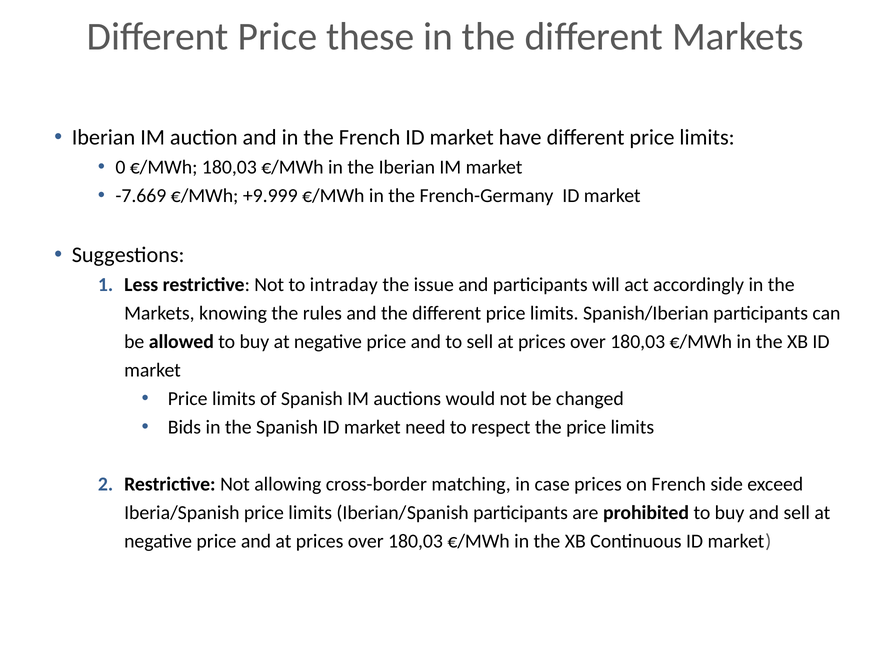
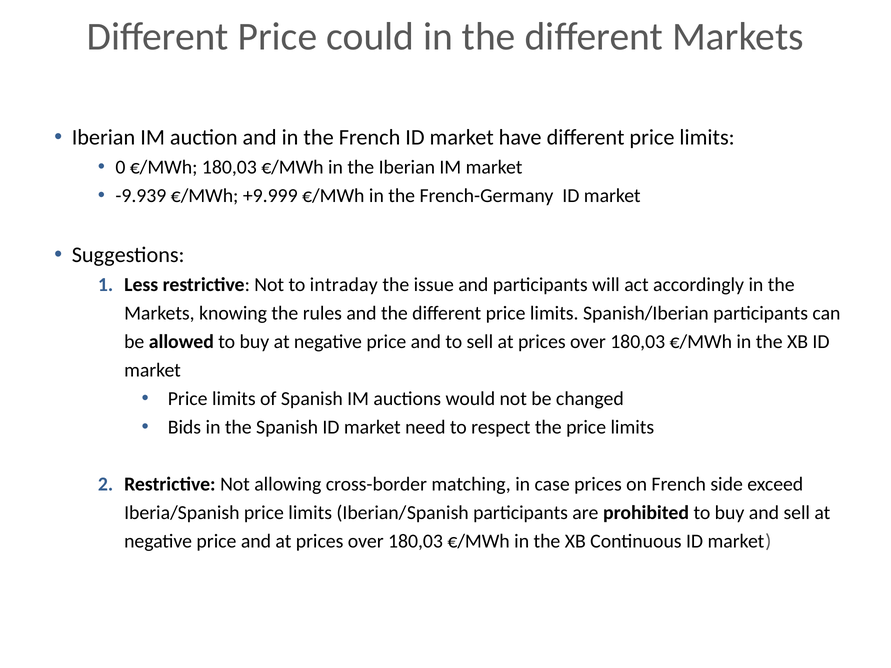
these: these -> could
-7.669: -7.669 -> -9.939
